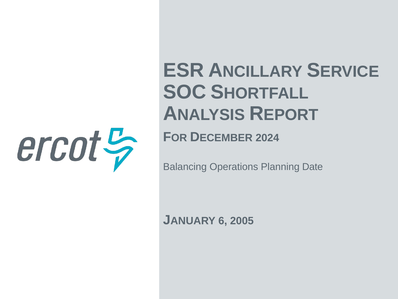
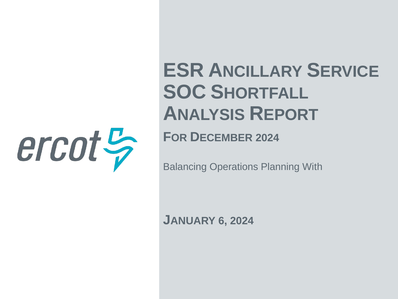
Date: Date -> With
6 2005: 2005 -> 2024
